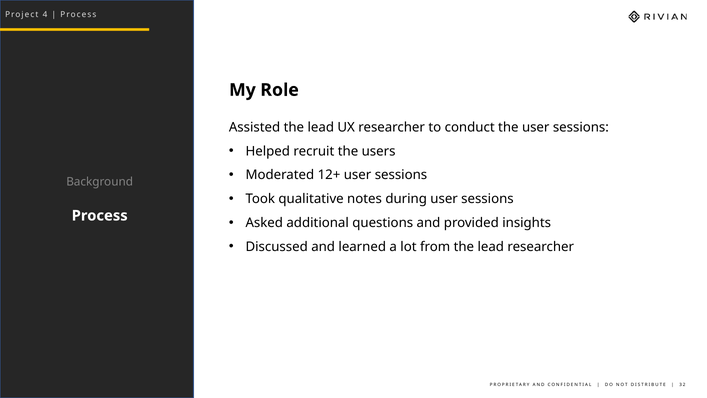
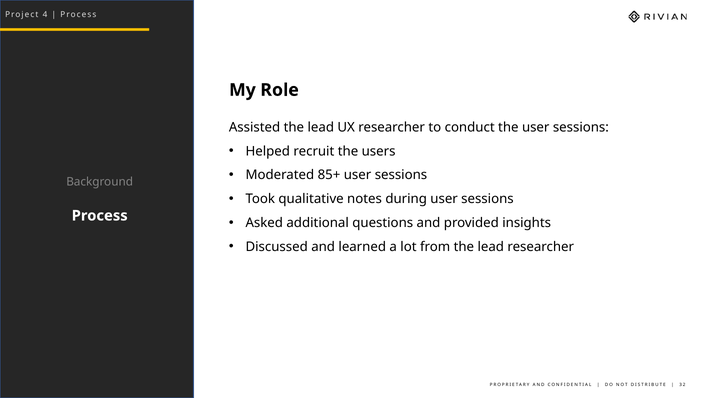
12+: 12+ -> 85+
